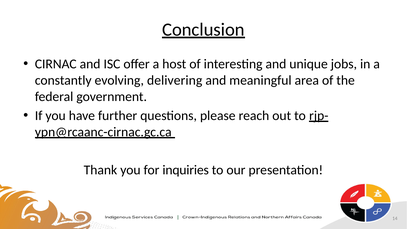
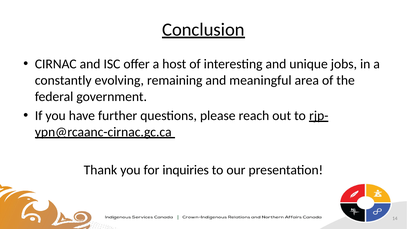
delivering: delivering -> remaining
